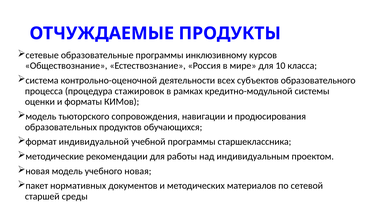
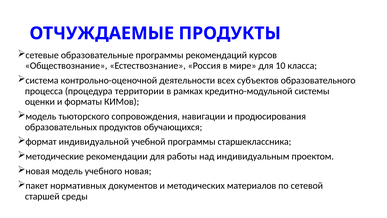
инклюзивному: инклюзивному -> рекомендаций
стажировок: стажировок -> территории
